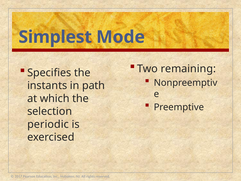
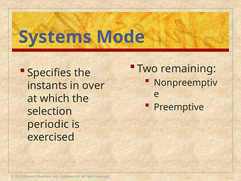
Simplest: Simplest -> Systems
path: path -> over
